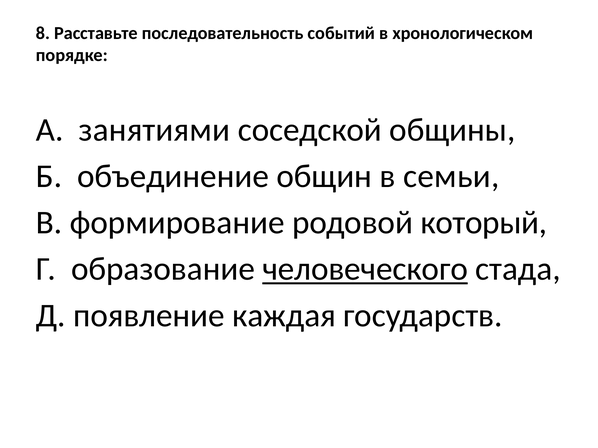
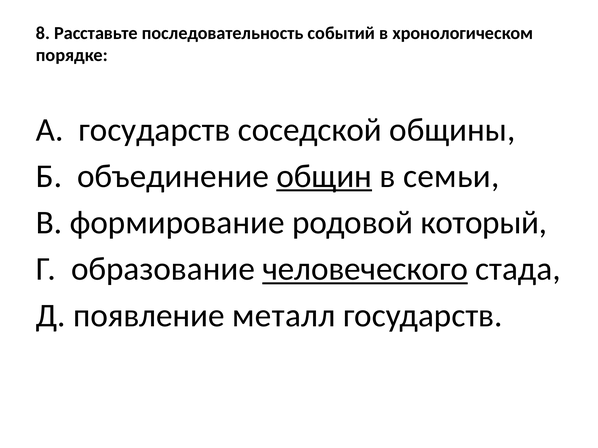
А занятиями: занятиями -> государств
общин underline: none -> present
каждая: каждая -> металл
